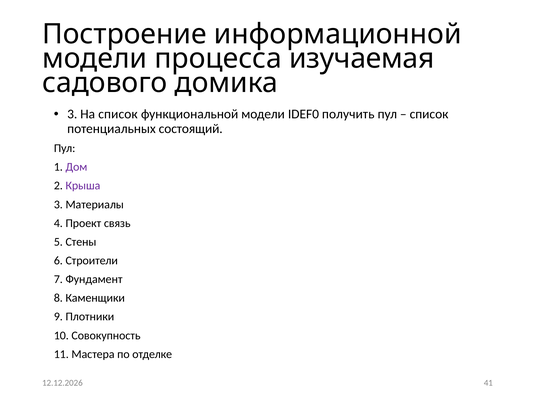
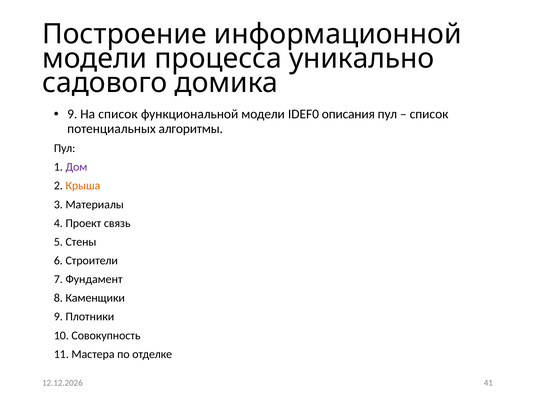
изучаемая: изучаемая -> уникально
3 at (72, 114): 3 -> 9
получить: получить -> описания
состоящий: состоящий -> алгоритмы
Крыша colour: purple -> orange
